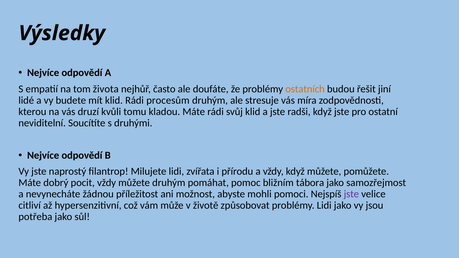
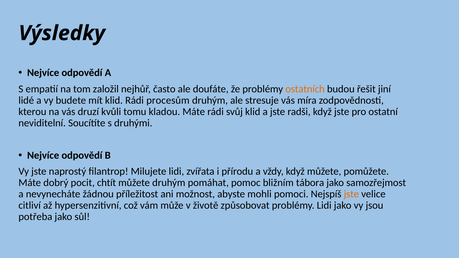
života: života -> založil
pocit vždy: vždy -> chtít
jste at (351, 194) colour: purple -> orange
